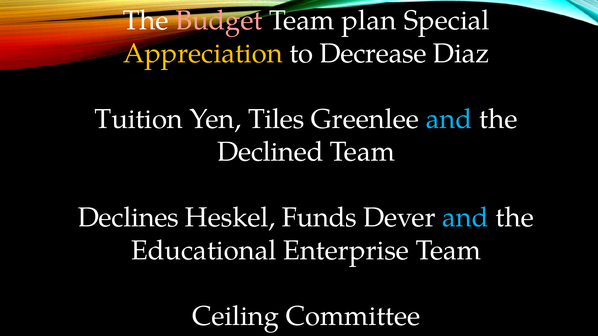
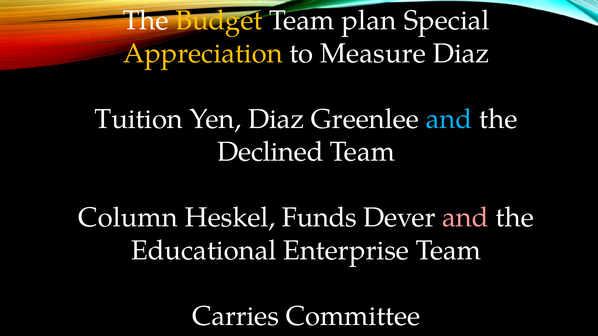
Budget colour: pink -> yellow
Decrease: Decrease -> Measure
Yen Tiles: Tiles -> Diaz
Declines: Declines -> Column
and at (465, 218) colour: light blue -> pink
Ceiling: Ceiling -> Carries
